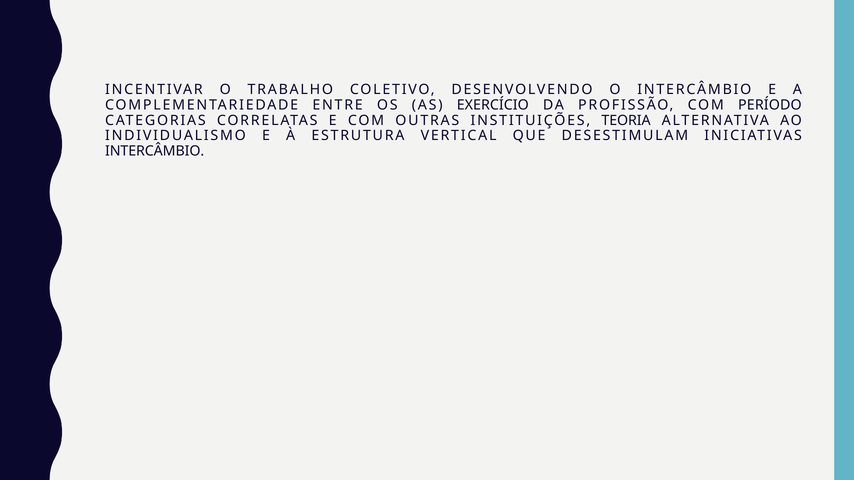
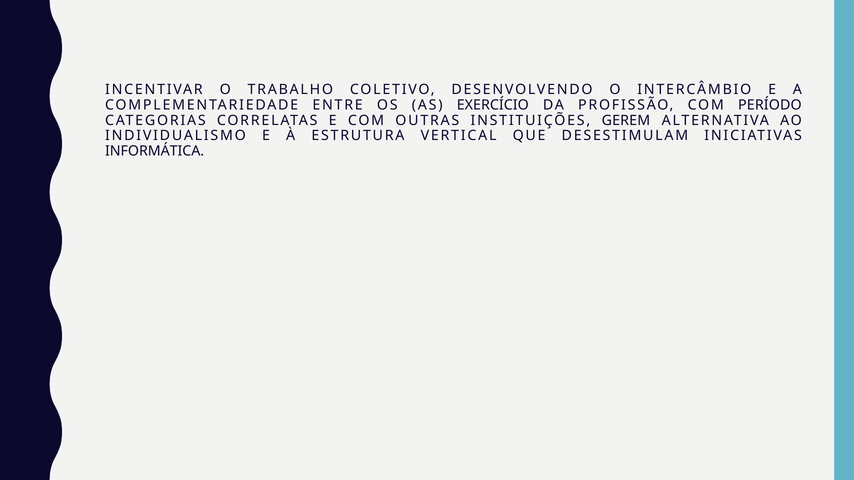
TEORIA: TEORIA -> GEREM
INTERCÂMBIO at (155, 151): INTERCÂMBIO -> INFORMÁTICA
